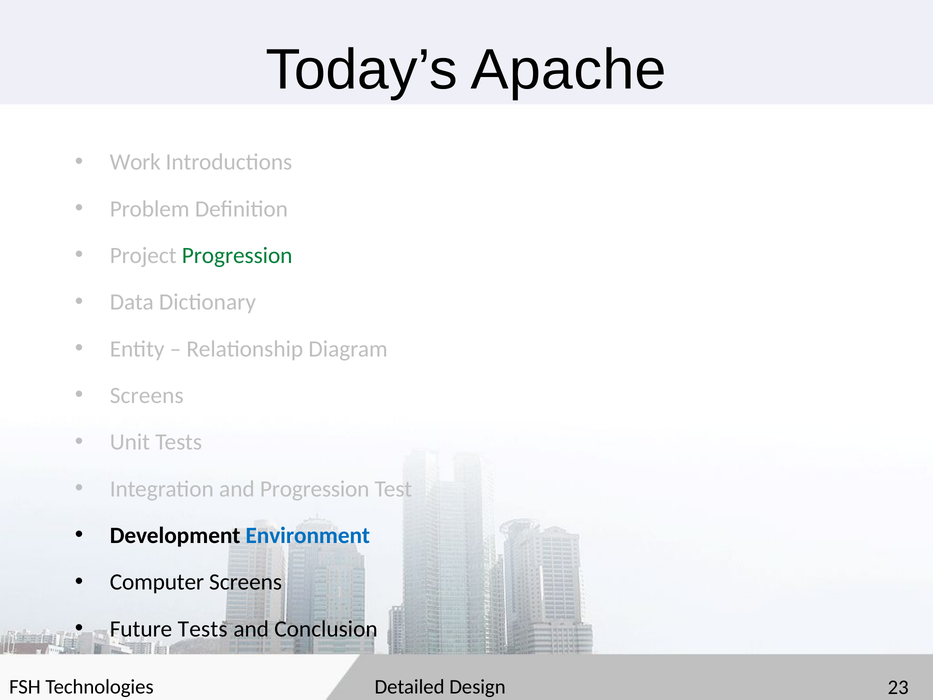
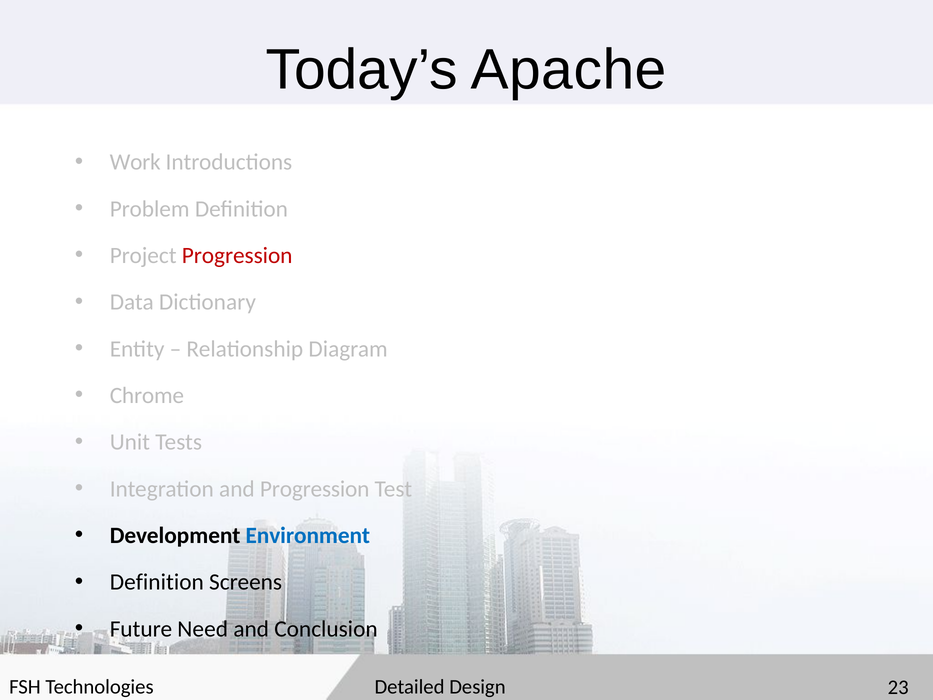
Progression at (237, 255) colour: green -> red
Screens at (147, 395): Screens -> Chrome
Computer at (157, 582): Computer -> Definition
Future Tests: Tests -> Need
